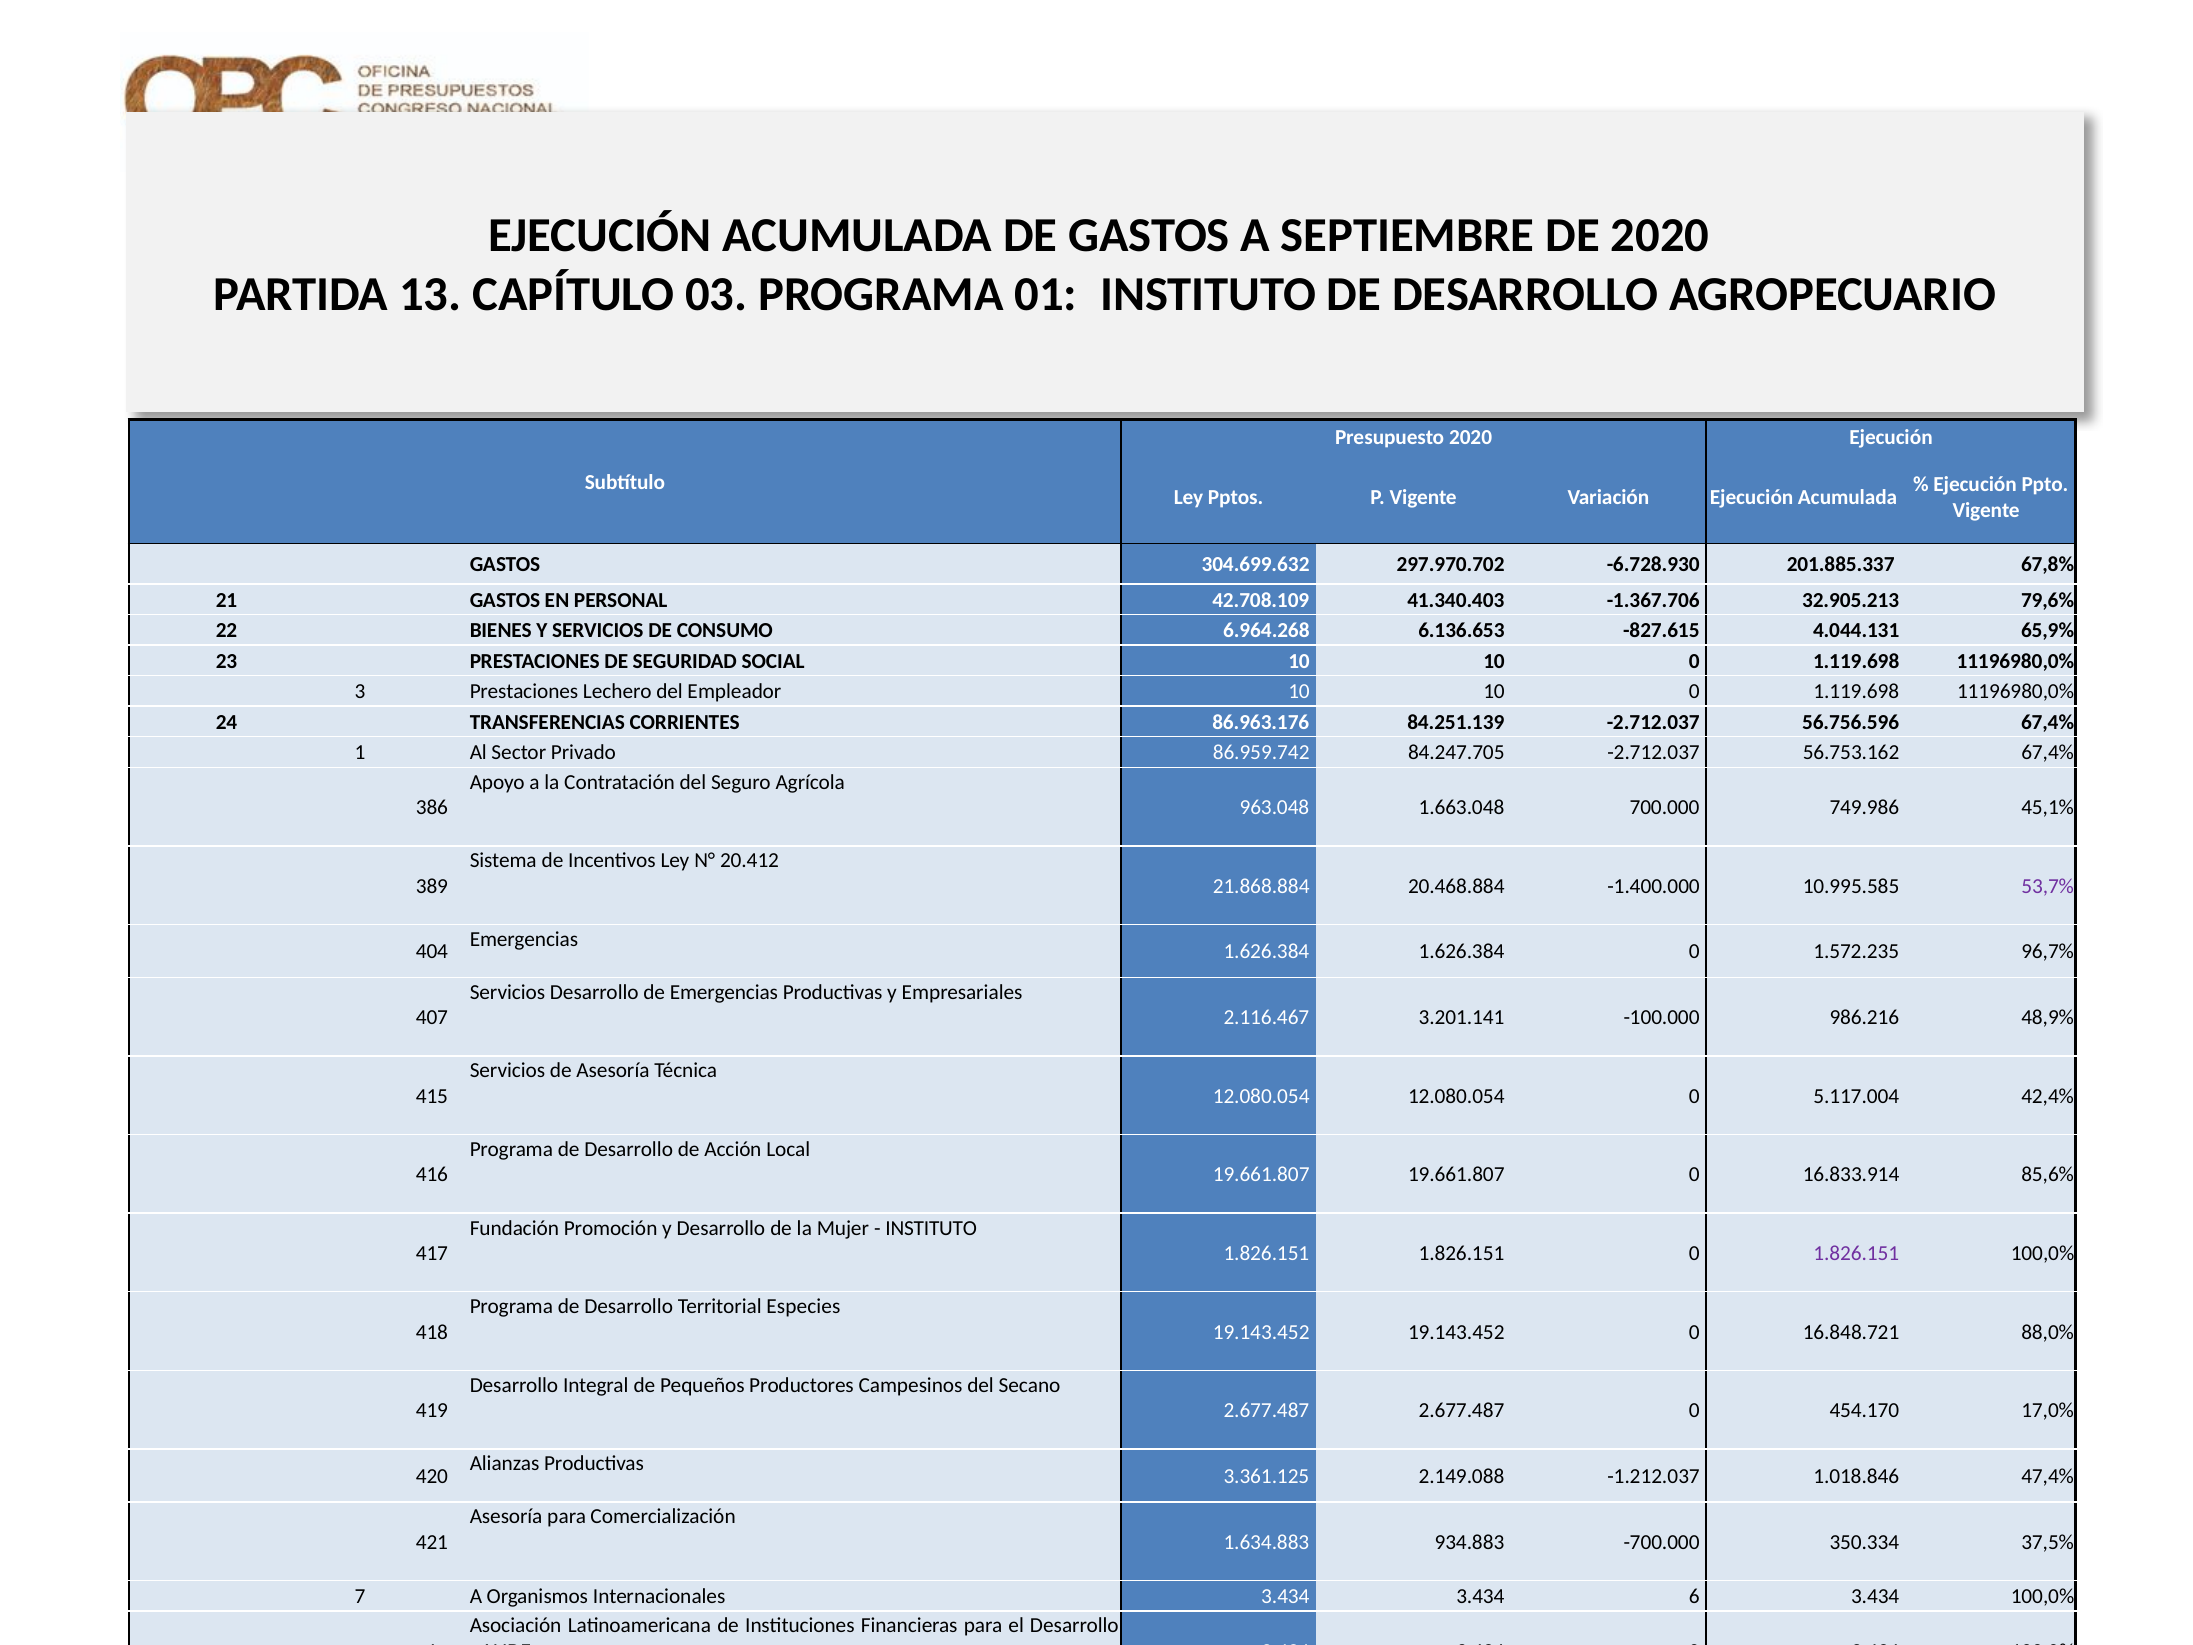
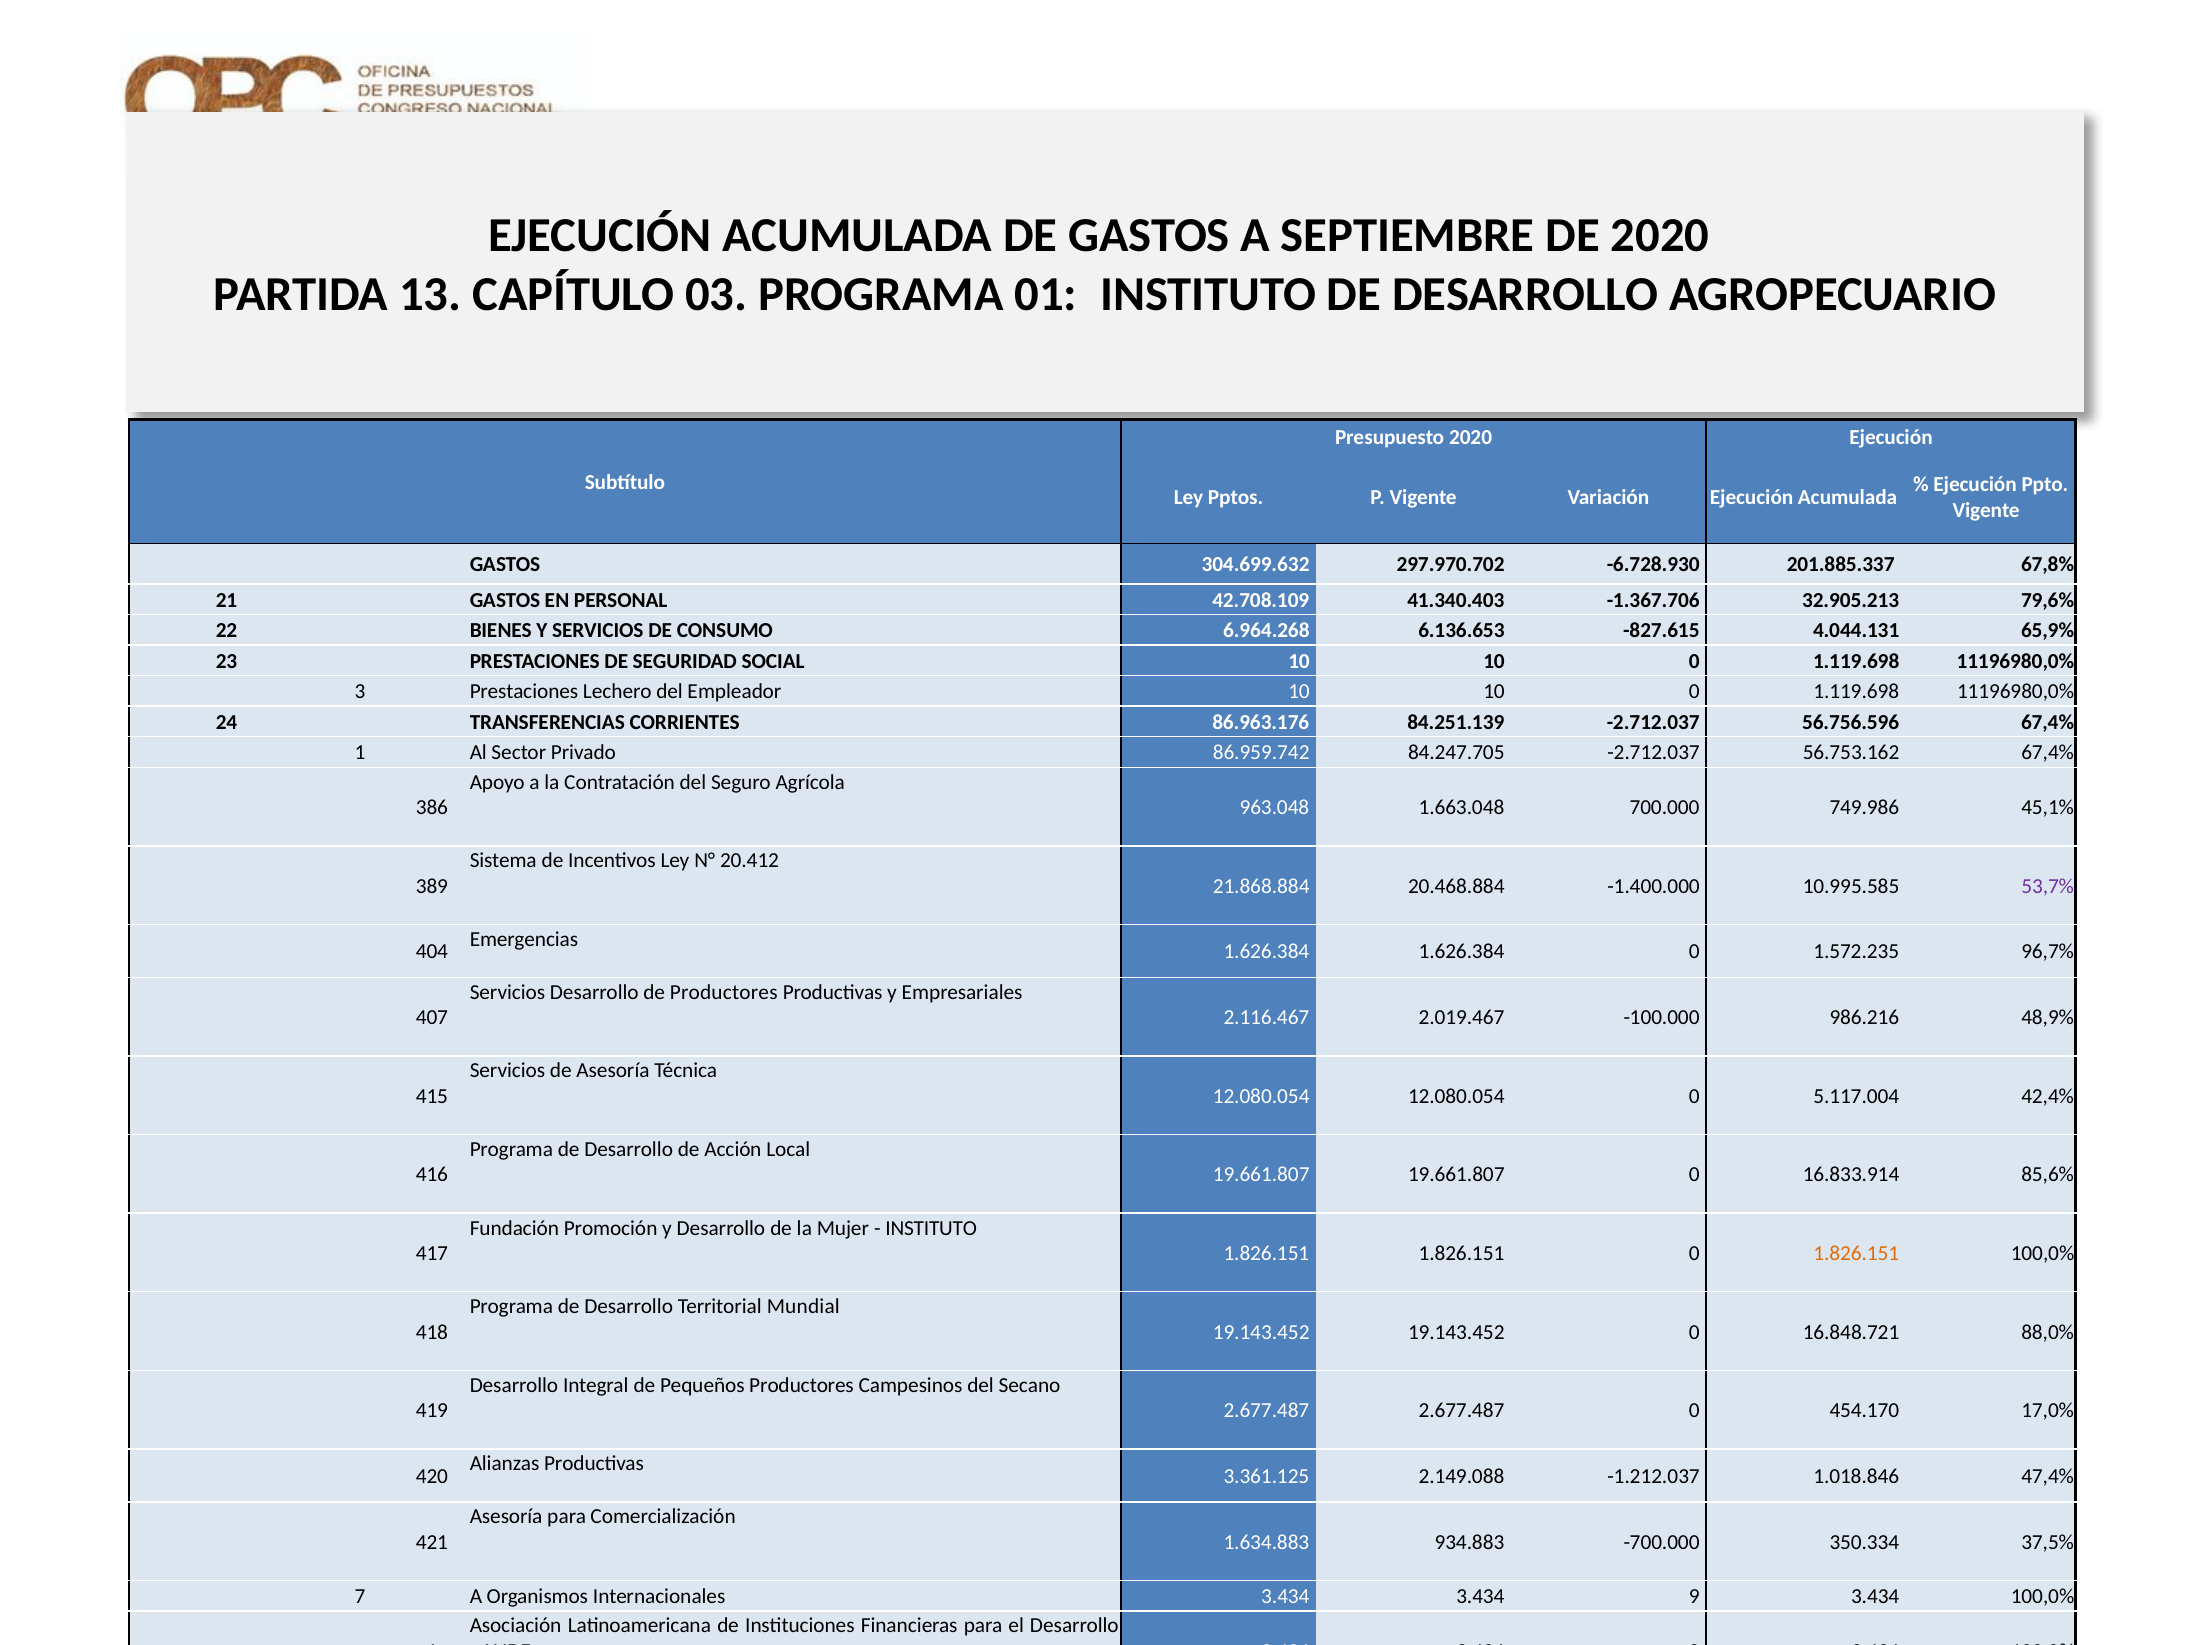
de Emergencias: Emergencias -> Productores
3.201.141: 3.201.141 -> 2.019.467
1.826.151 at (1856, 1253) colour: purple -> orange
Especies: Especies -> Mundial
6: 6 -> 9
